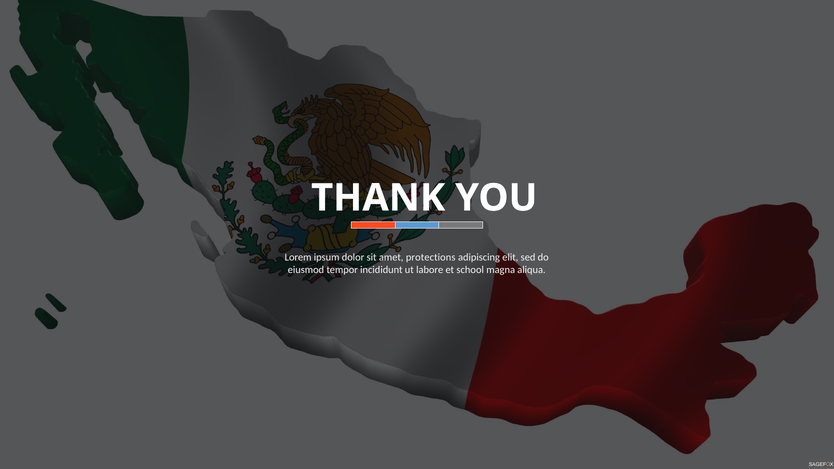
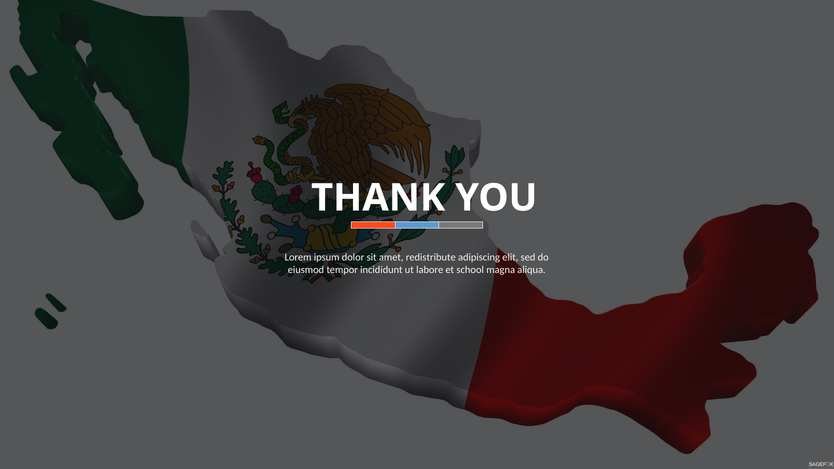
protections: protections -> redistribute
